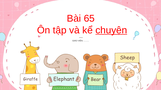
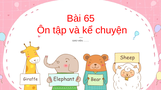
chuyện underline: present -> none
